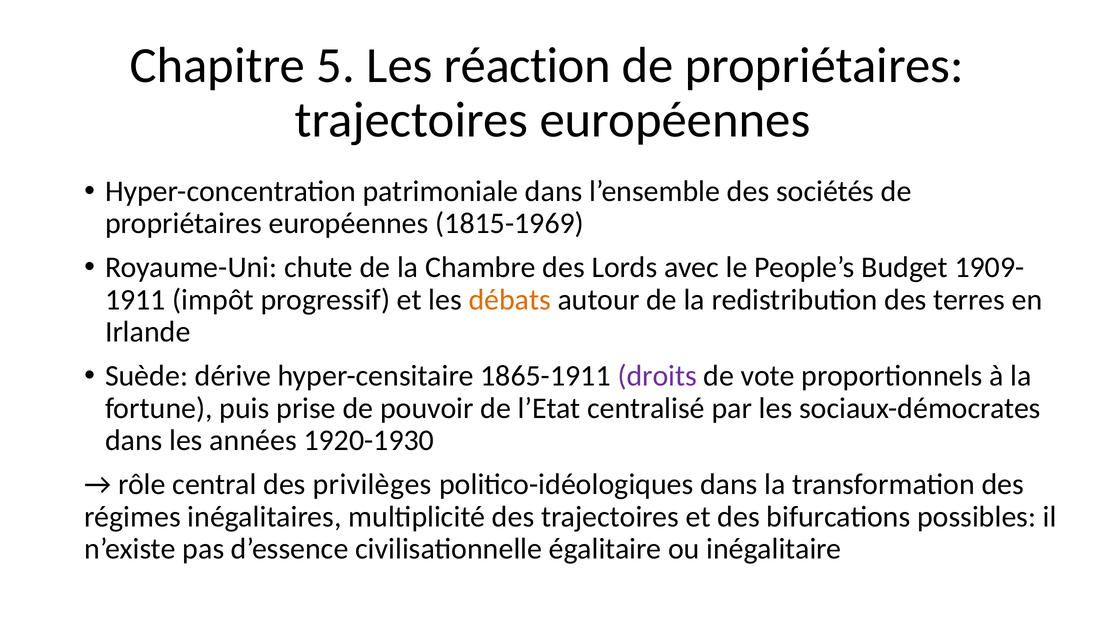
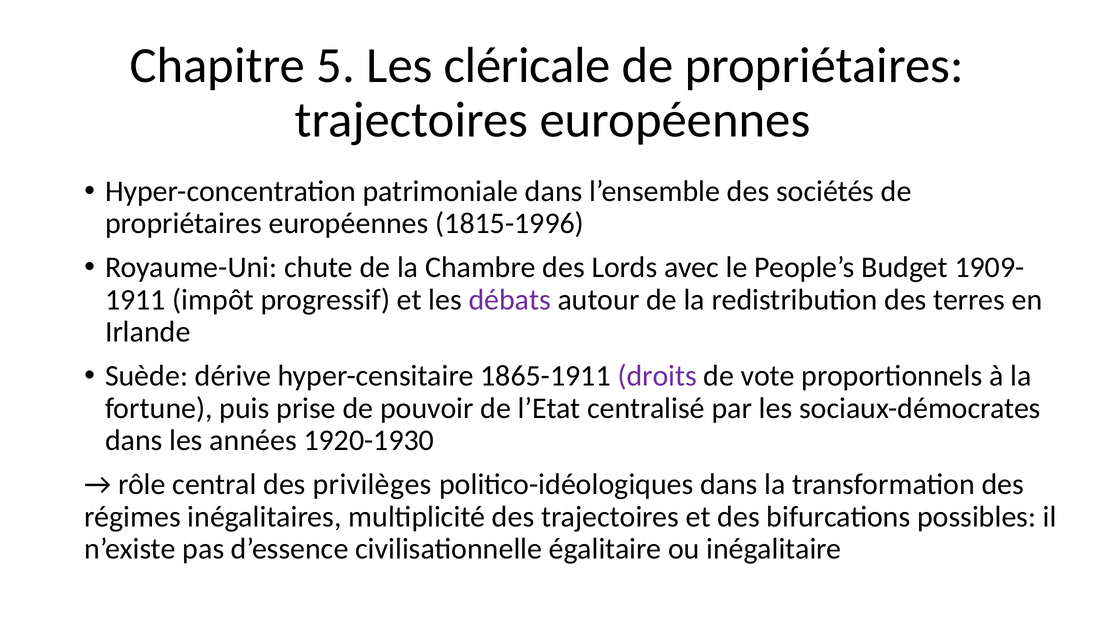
réaction: réaction -> cléricale
1815-1969: 1815-1969 -> 1815-1996
débats colour: orange -> purple
